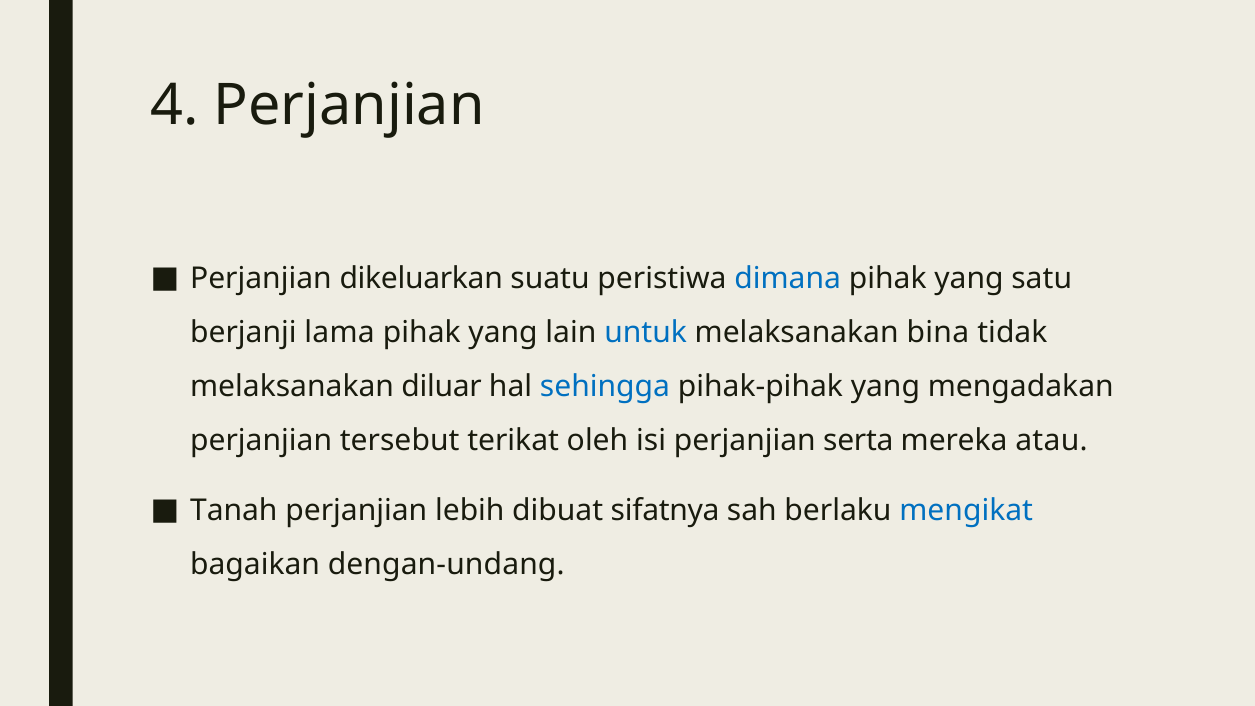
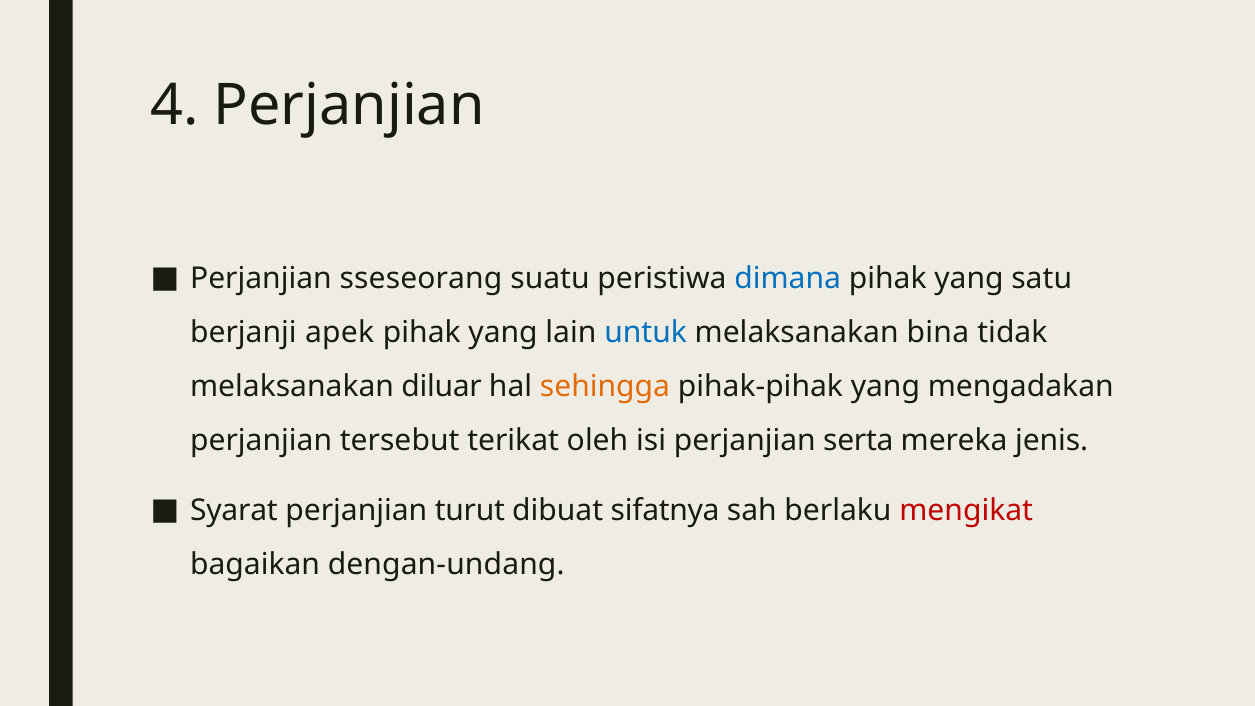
dikeluarkan: dikeluarkan -> sseseorang
lama: lama -> apek
sehingga colour: blue -> orange
atau: atau -> jenis
Tanah: Tanah -> Syarat
lebih: lebih -> turut
mengikat colour: blue -> red
